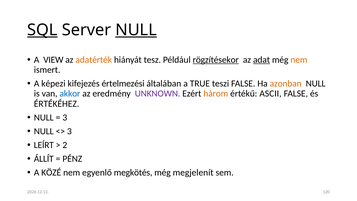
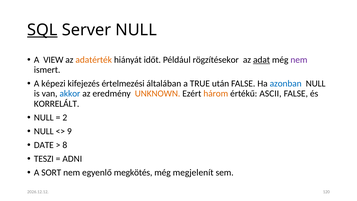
NULL at (136, 30) underline: present -> none
tesz: tesz -> időt
rögzítésekor underline: present -> none
nem at (299, 60) colour: orange -> purple
teszi: teszi -> után
azonban colour: orange -> blue
UNKNOWN colour: purple -> orange
ÉRTÉKÉHEZ: ÉRTÉKÉHEZ -> KORRELÁLT
3 at (65, 117): 3 -> 2
3 at (69, 131): 3 -> 9
LEÍRT: LEÍRT -> DATE
2: 2 -> 8
ÁLLÍT: ÁLLÍT -> TESZI
PÉNZ: PÉNZ -> ADNI
KÖZÉ: KÖZÉ -> SORT
